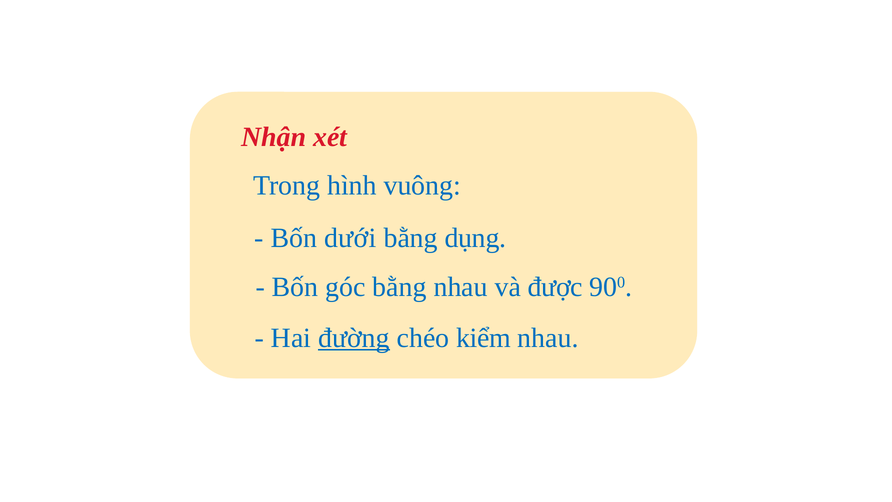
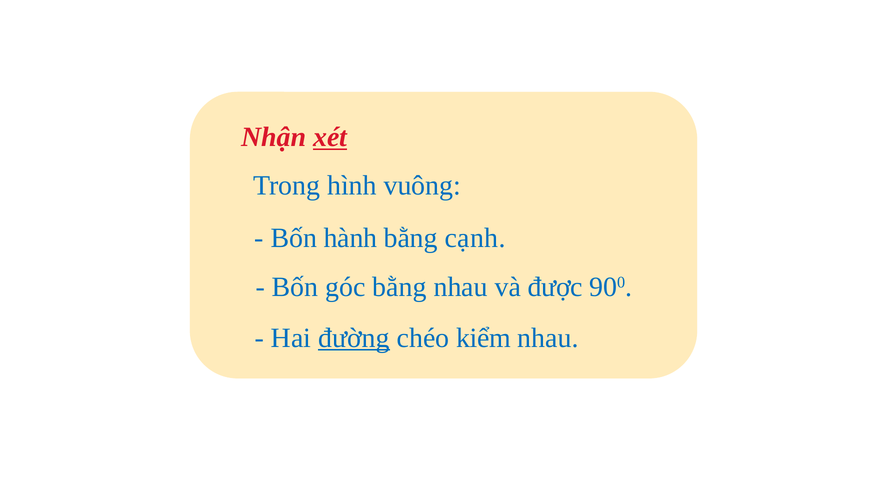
xét underline: none -> present
dưới: dưới -> hành
dụng: dụng -> cạnh
